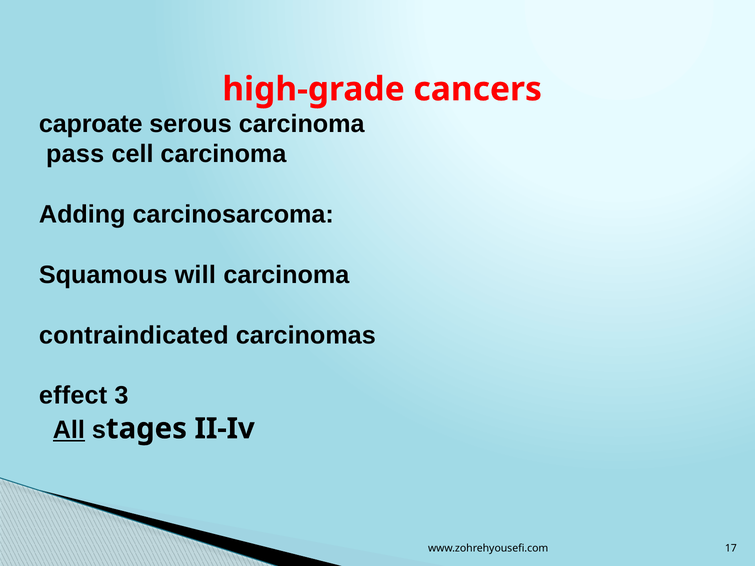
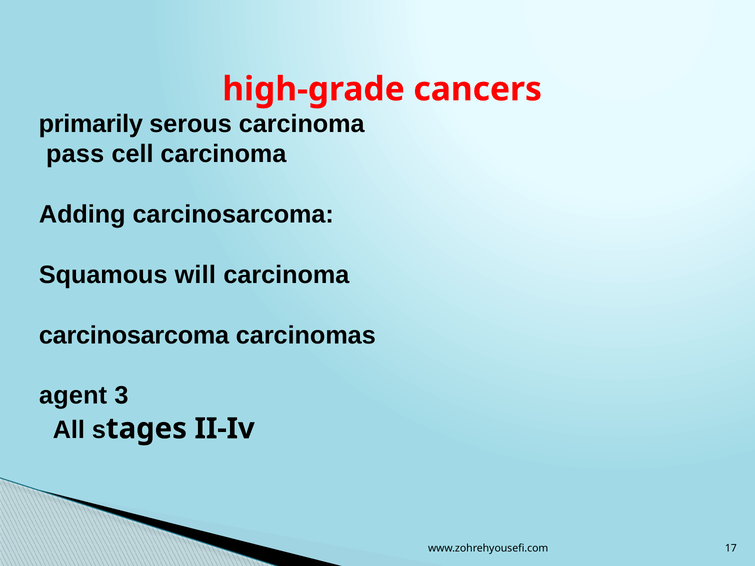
caproate: caproate -> primarily
contraindicated at (134, 335): contraindicated -> carcinosarcoma
effect: effect -> agent
All underline: present -> none
